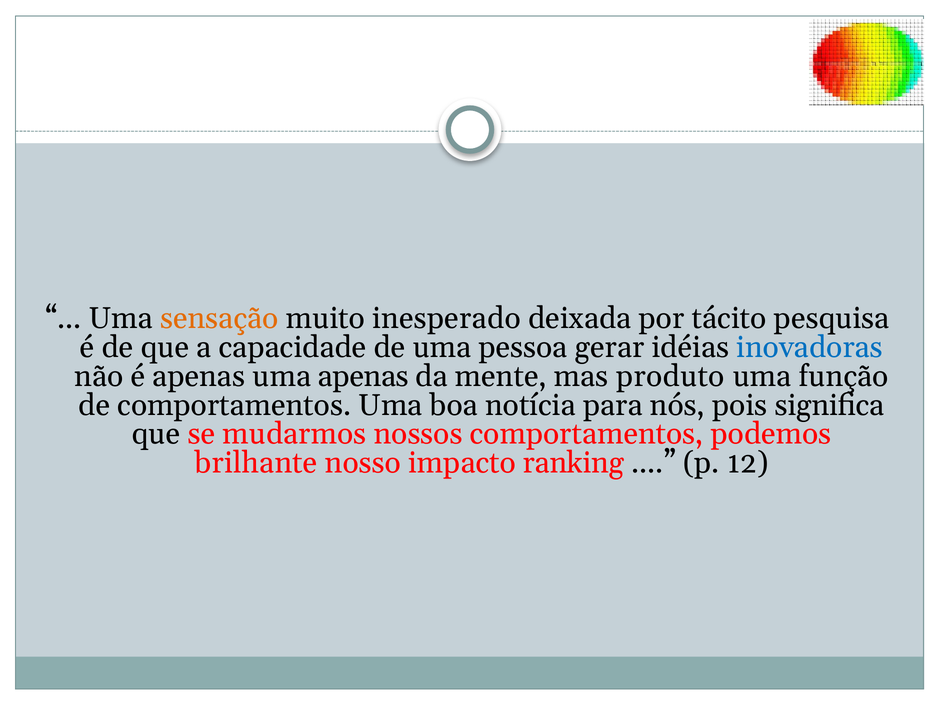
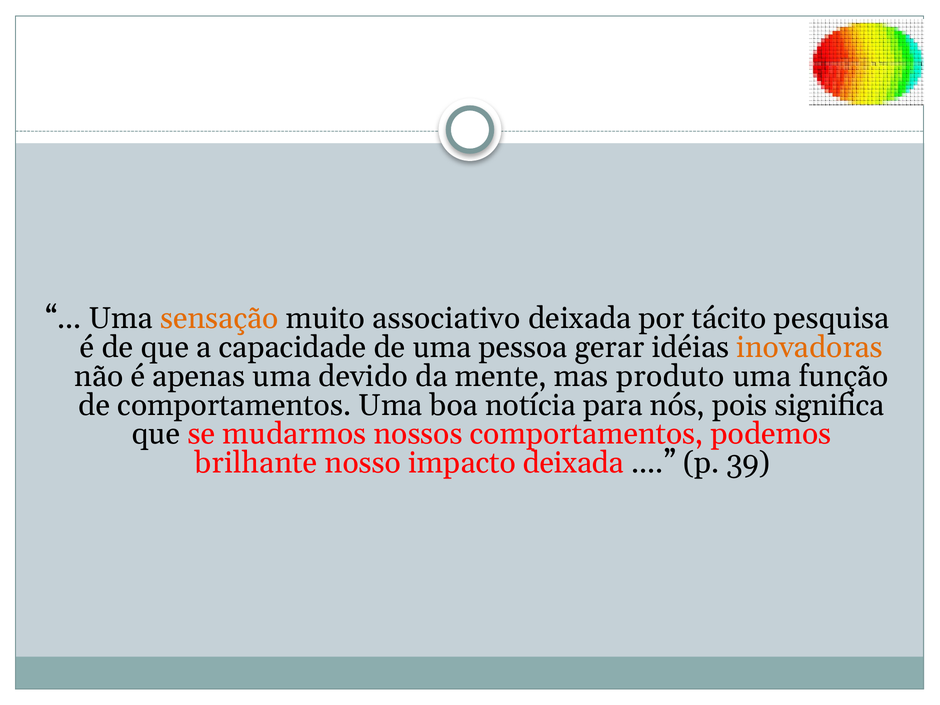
inesperado: inesperado -> associativo
inovadoras colour: blue -> orange
uma apenas: apenas -> devido
impacto ranking: ranking -> deixada
12: 12 -> 39
